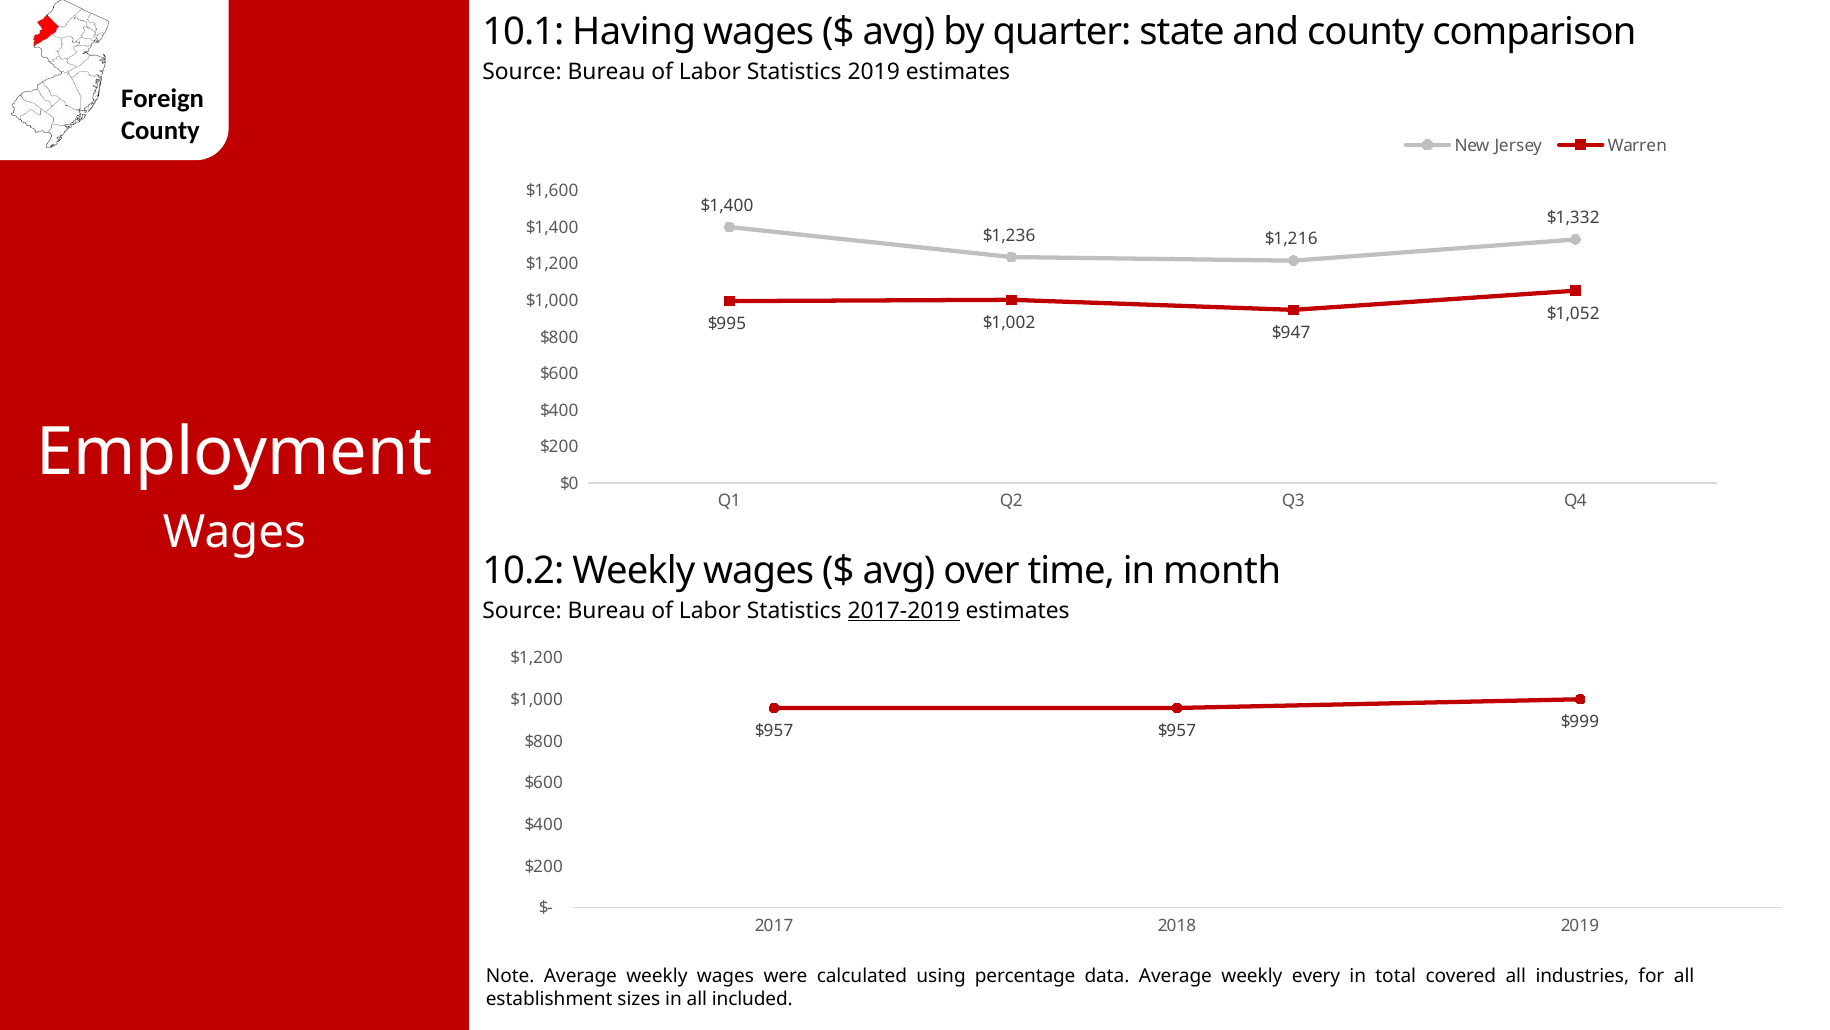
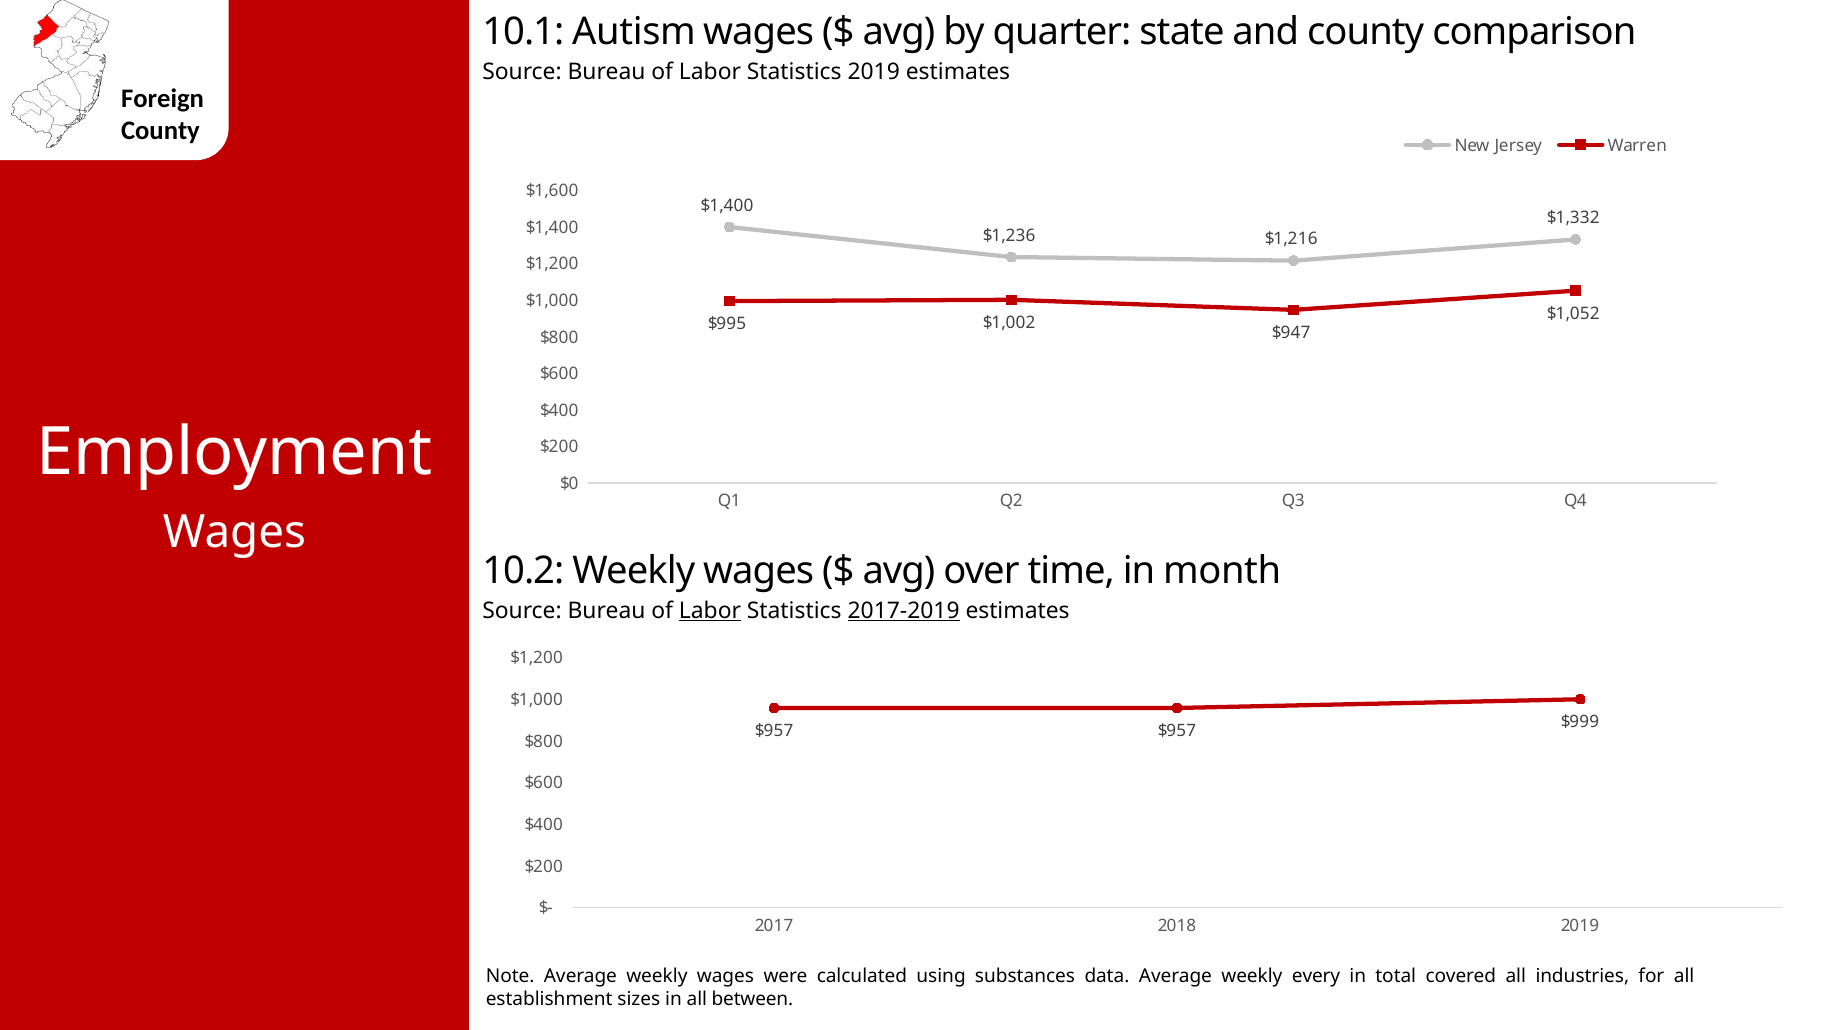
Having: Having -> Autism
Labor at (710, 611) underline: none -> present
percentage: percentage -> substances
included: included -> between
